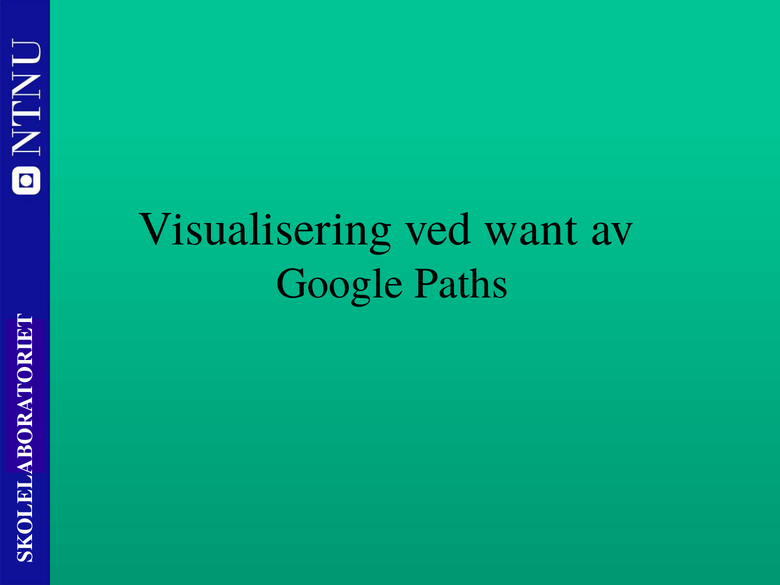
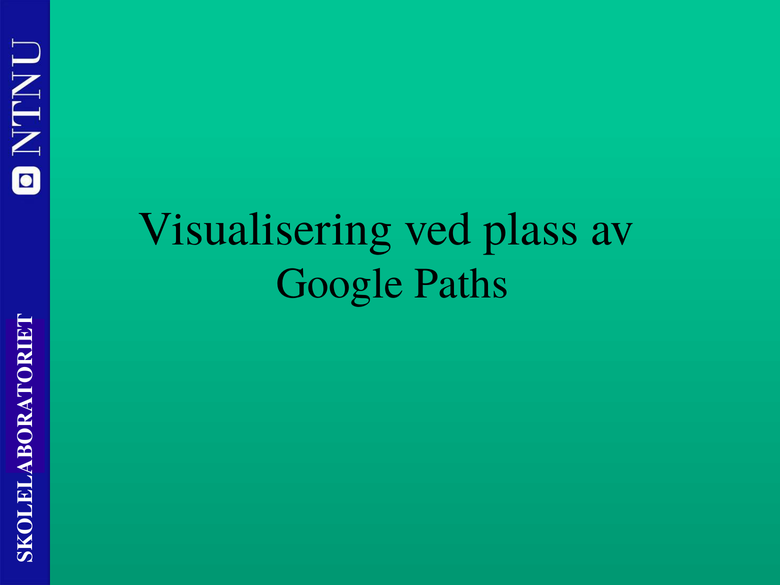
want: want -> plass
